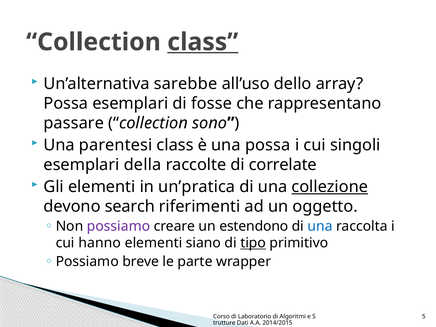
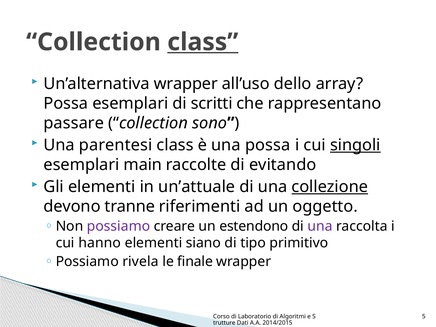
Un’alternativa sarebbe: sarebbe -> wrapper
fosse: fosse -> scritti
singoli underline: none -> present
della: della -> main
correlate: correlate -> evitando
un’pratica: un’pratica -> un’attuale
search: search -> tranne
una at (320, 226) colour: blue -> purple
tipo underline: present -> none
breve: breve -> rivela
parte: parte -> finale
